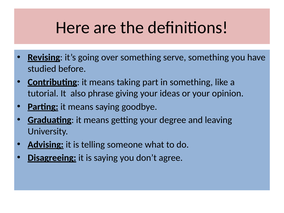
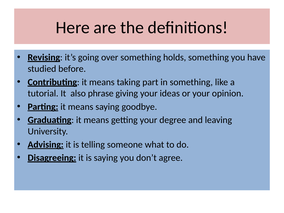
serve: serve -> holds
